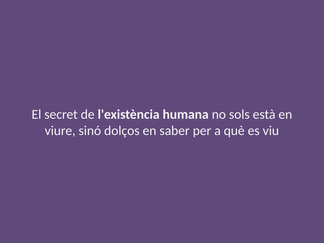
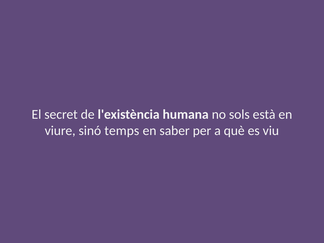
dolços: dolços -> temps
